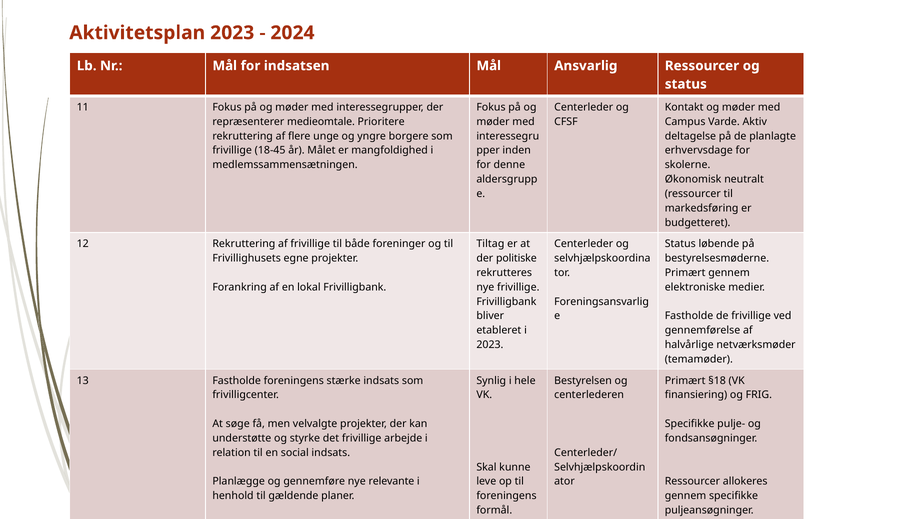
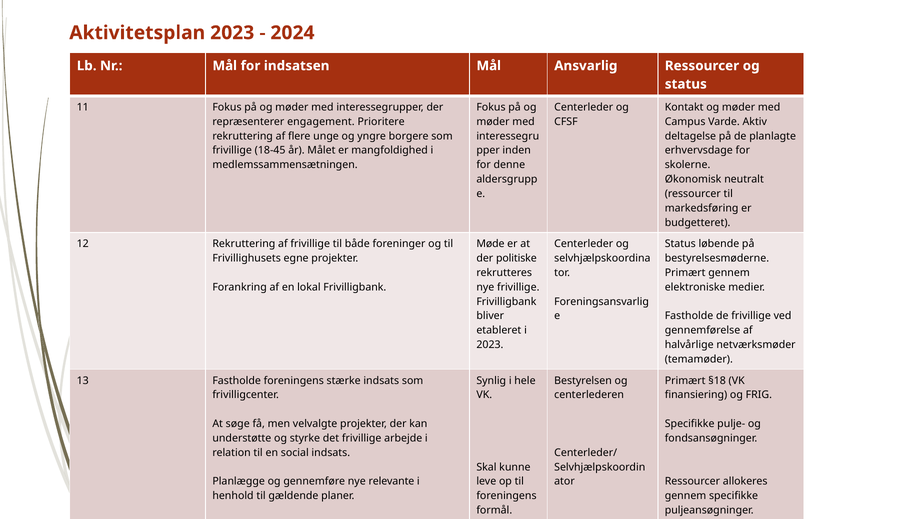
medieomtale: medieomtale -> engagement
Tiltag: Tiltag -> Møde
